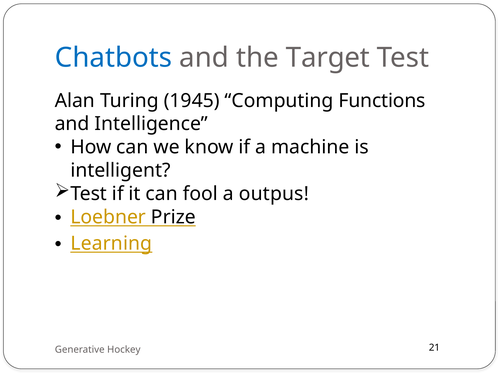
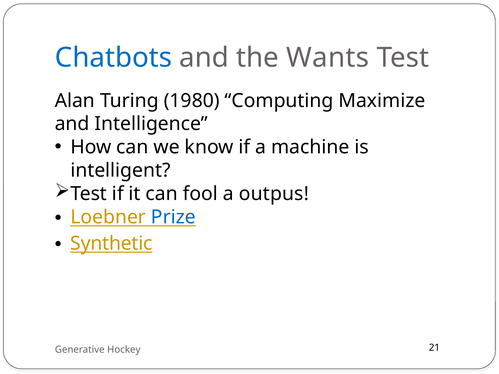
Target: Target -> Wants
1945: 1945 -> 1980
Functions: Functions -> Maximize
Prize colour: black -> blue
Learning: Learning -> Synthetic
